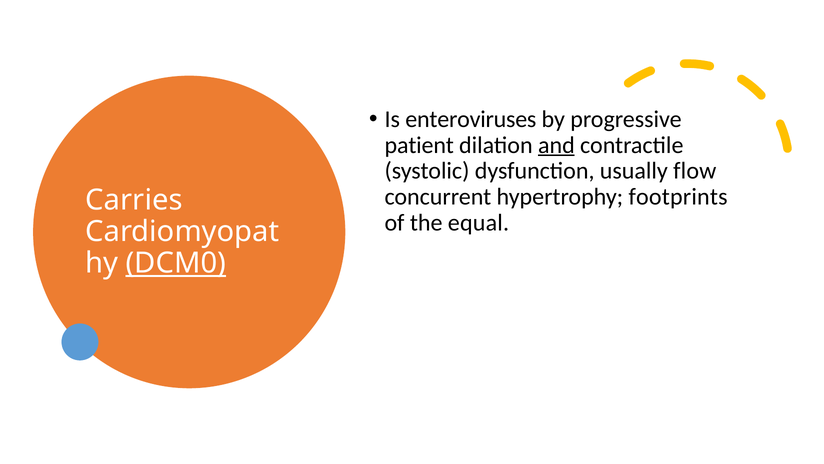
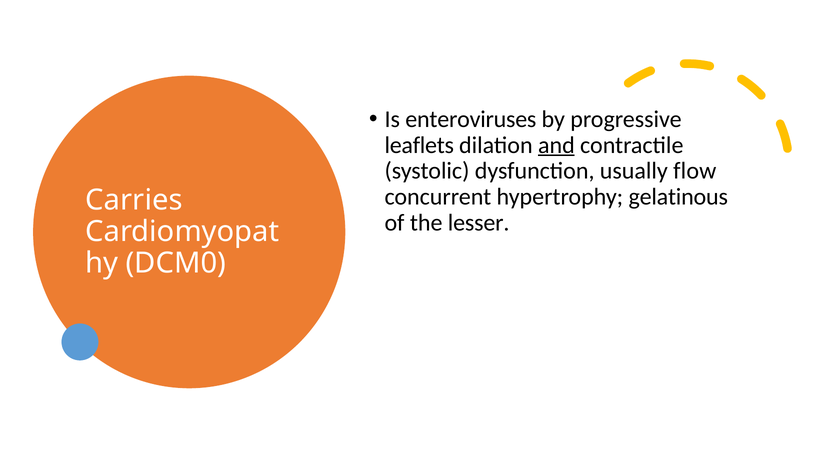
patient: patient -> leaflets
footprints: footprints -> gelatinous
equal: equal -> lesser
DCM0 underline: present -> none
